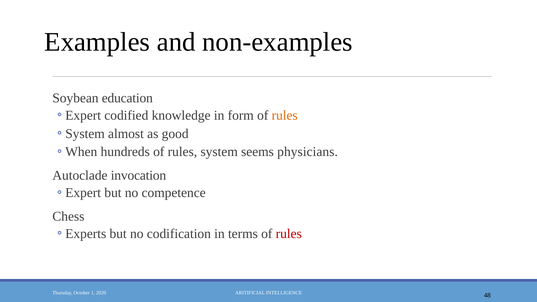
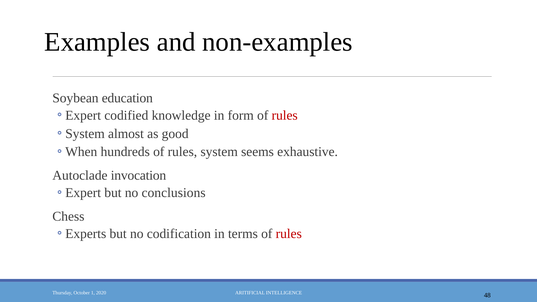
rules at (285, 115) colour: orange -> red
physicians: physicians -> exhaustive
competence: competence -> conclusions
